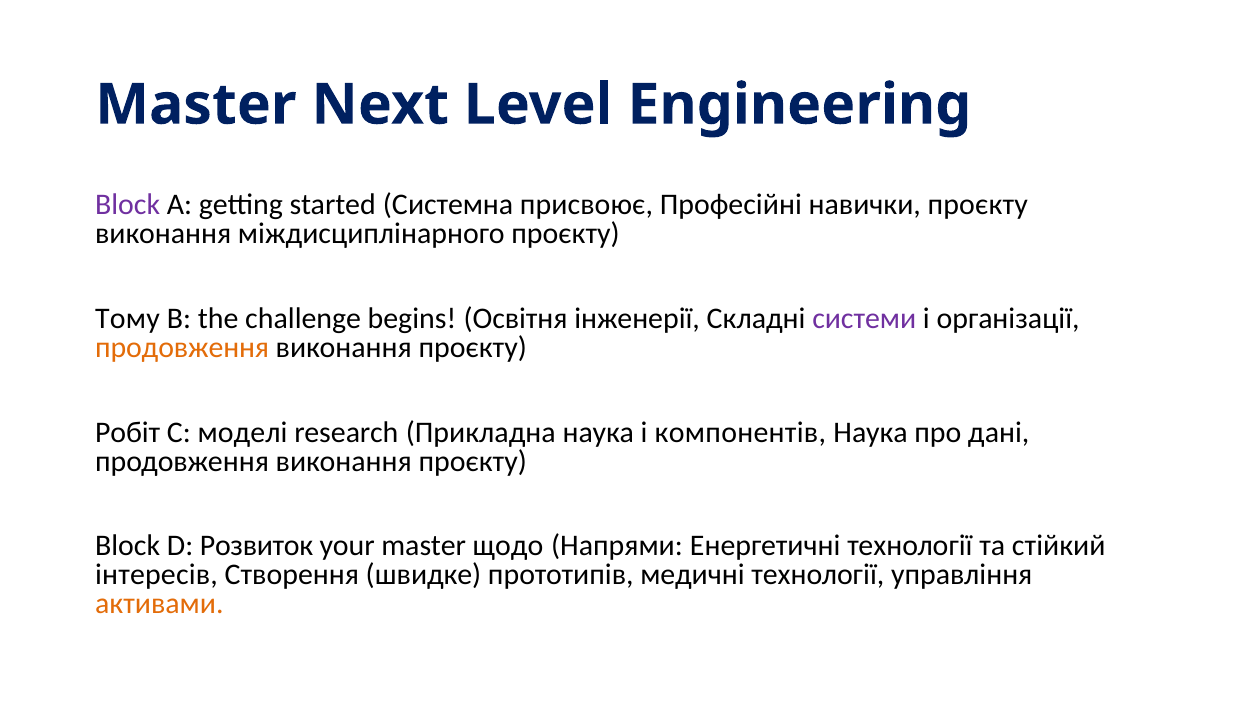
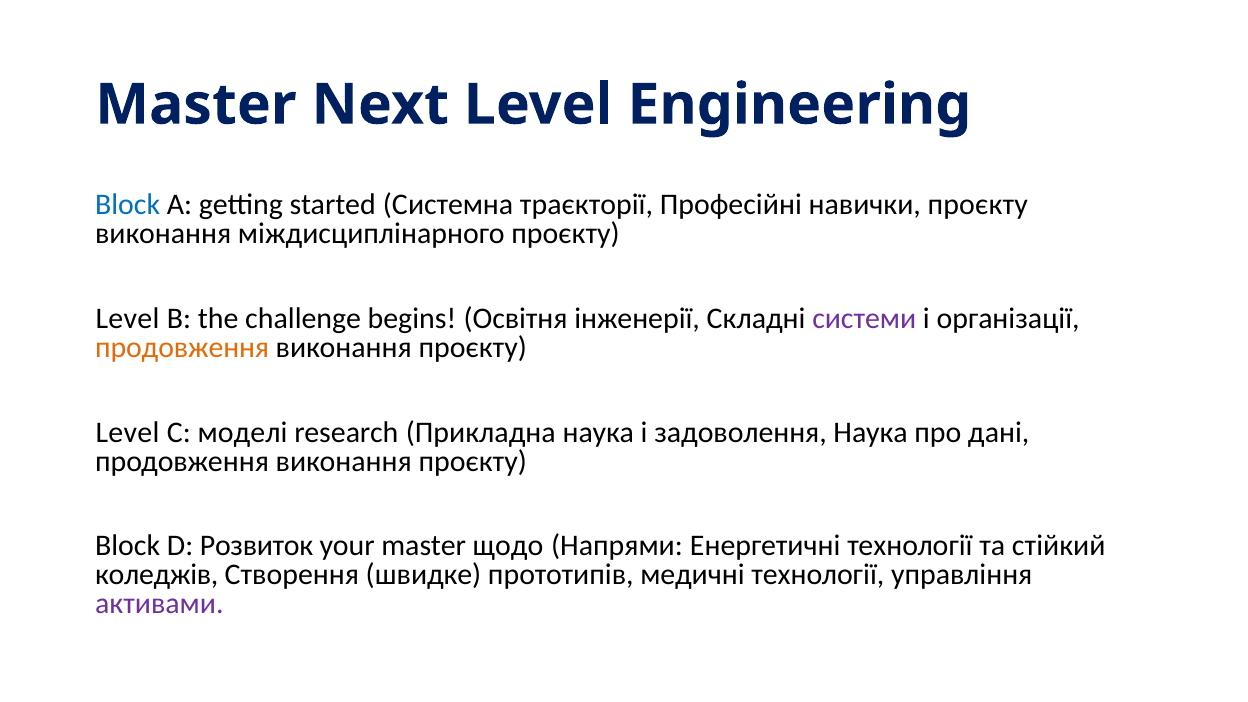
Block at (128, 205) colour: purple -> blue
присвоює: присвоює -> траєкторії
Тому at (128, 319): Тому -> Level
Робіт at (128, 432): Робіт -> Level
компонентів: компонентів -> задоволення
інтересів: інтересів -> коледжів
активами colour: orange -> purple
